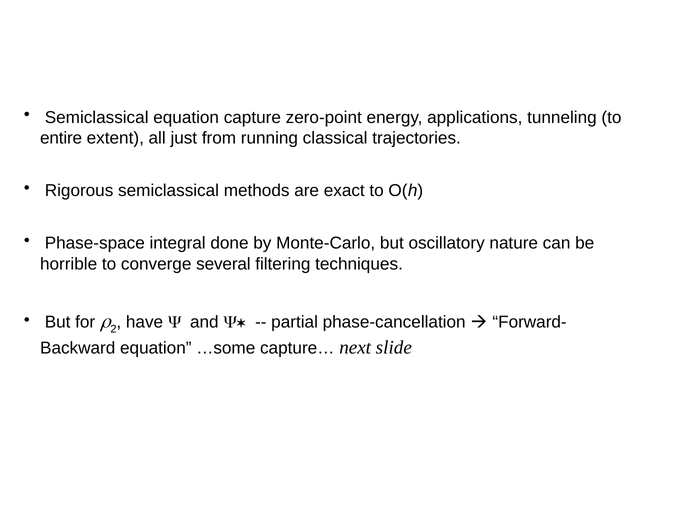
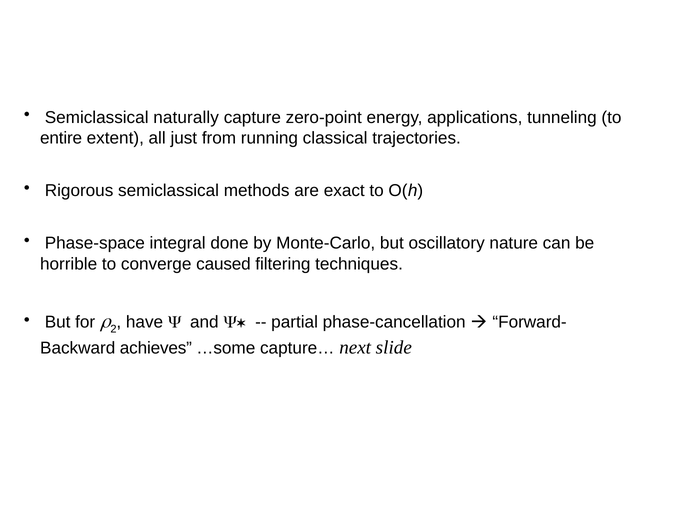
Semiclassical equation: equation -> naturally
several: several -> caused
equation at (156, 348): equation -> achieves
